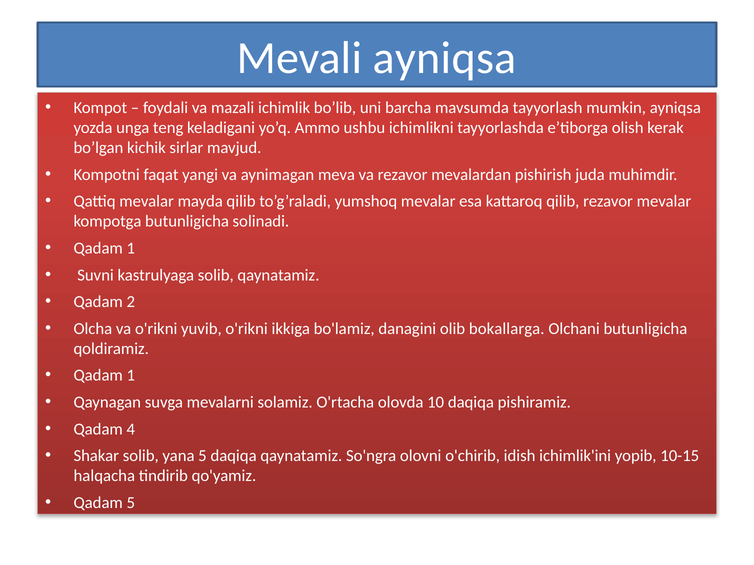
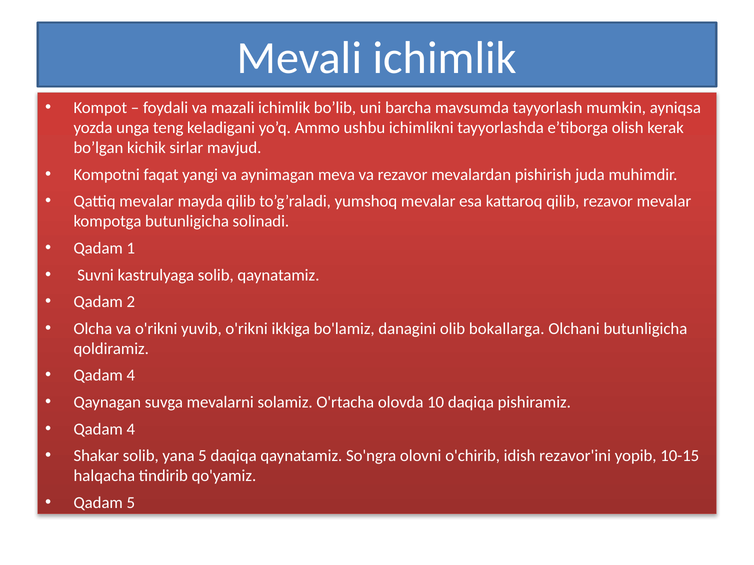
Mevali ayniqsa: ayniqsa -> ichimlik
1 at (131, 376): 1 -> 4
ichimlik'ini: ichimlik'ini -> rezavor'ini
